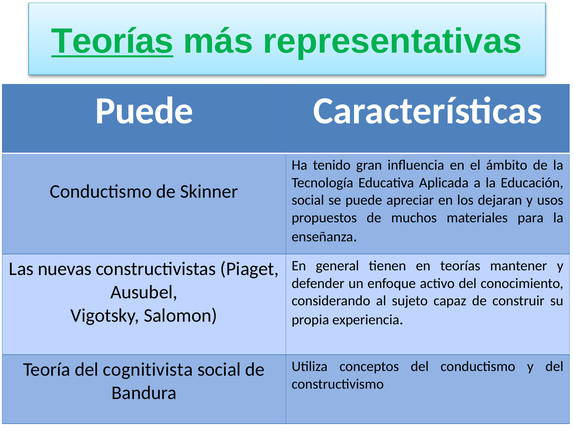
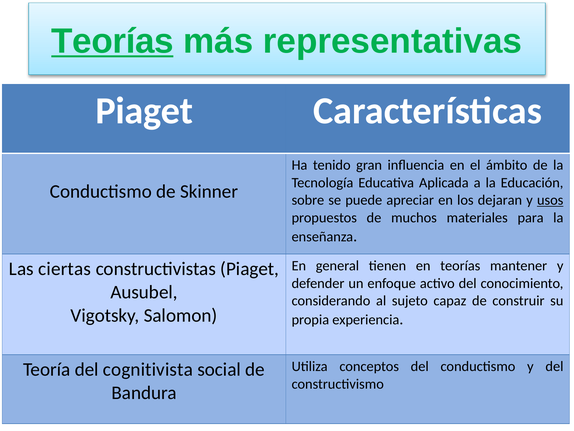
Puede at (144, 111): Puede -> Piaget
social at (308, 200): social -> sobre
usos underline: none -> present
nuevas: nuevas -> ciertas
